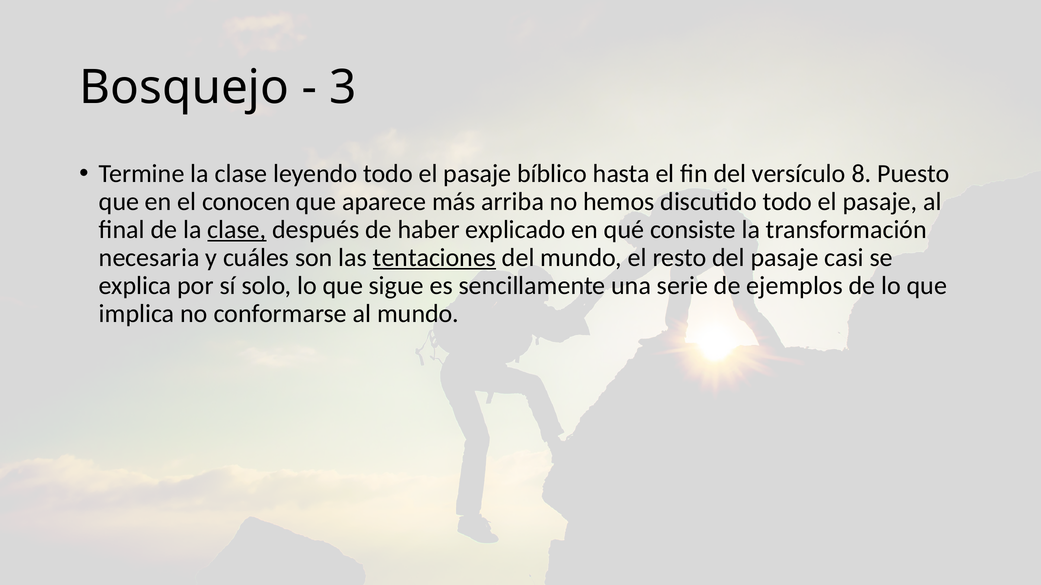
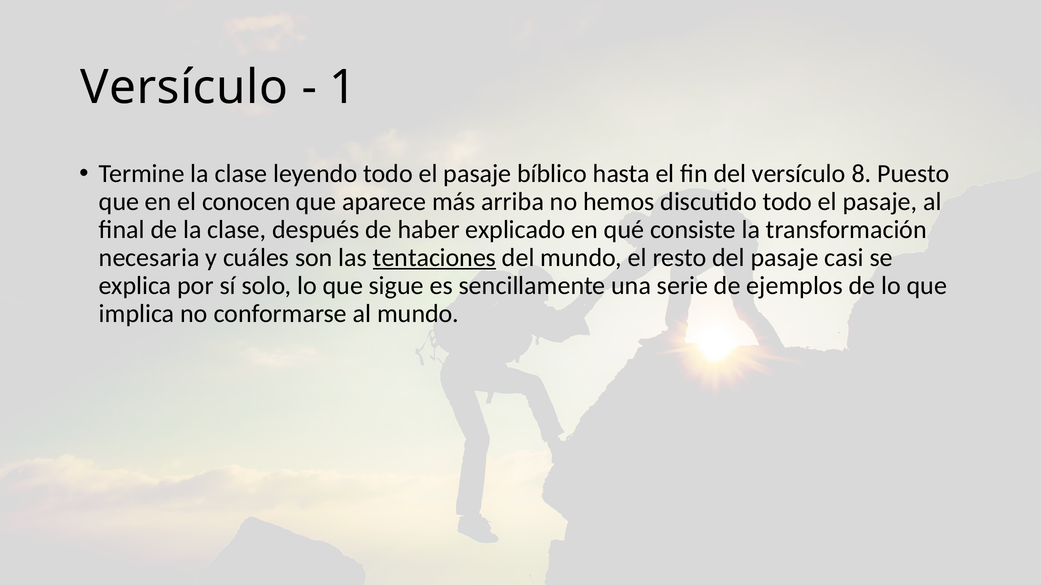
Bosquejo at (184, 87): Bosquejo -> Versículo
3: 3 -> 1
clase at (237, 230) underline: present -> none
